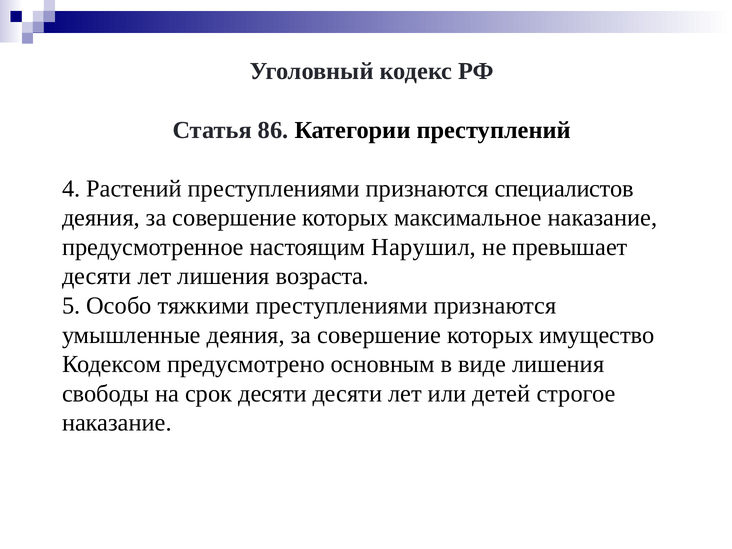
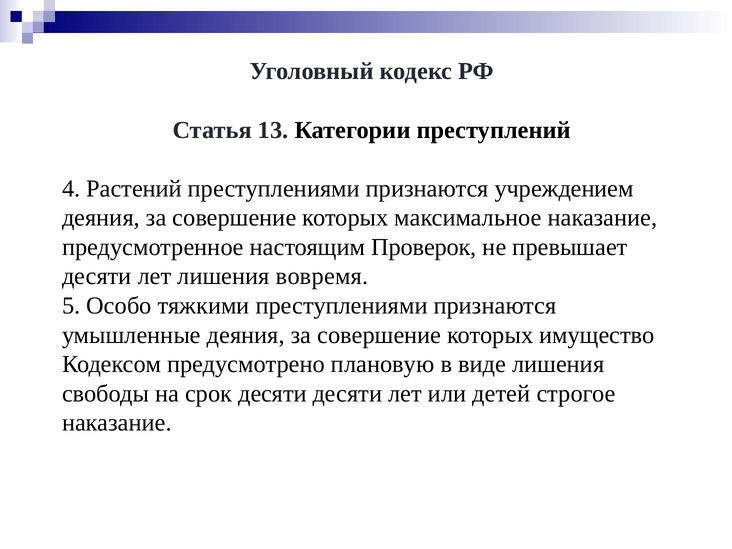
86: 86 -> 13
специалистов: специалистов -> учреждением
Нарушил: Нарушил -> Проверок
возраста: возраста -> вовремя
основным: основным -> плановую
